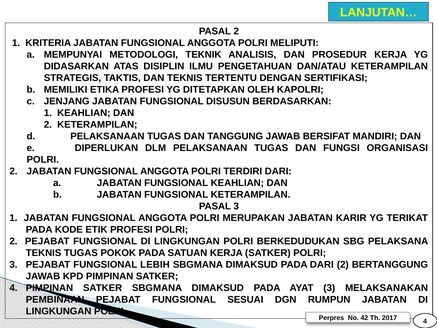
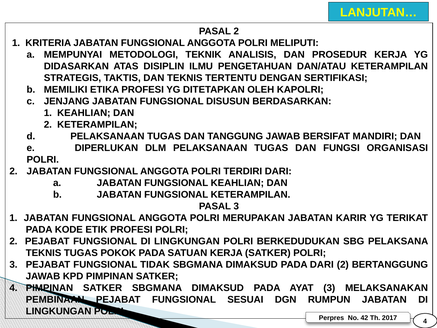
LEBIH: LEBIH -> TIDAK
